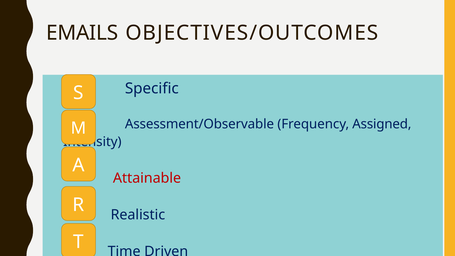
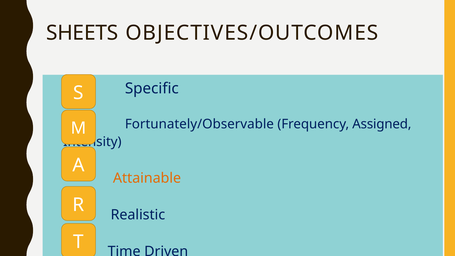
EMAILS: EMAILS -> SHEETS
Assessment/Observable: Assessment/Observable -> Fortunately/Observable
Attainable colour: red -> orange
